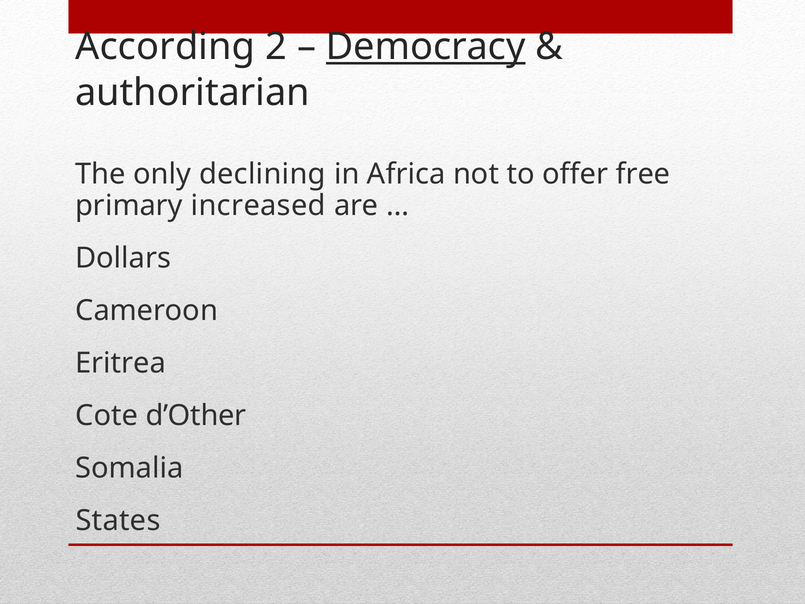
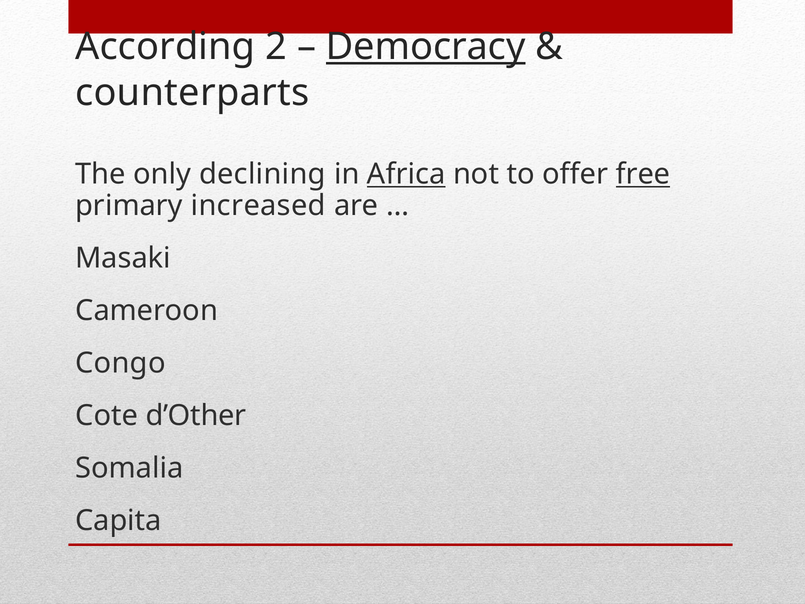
authoritarian: authoritarian -> counterparts
Africa underline: none -> present
free underline: none -> present
Dollars: Dollars -> Masaki
Eritrea: Eritrea -> Congo
States: States -> Capita
